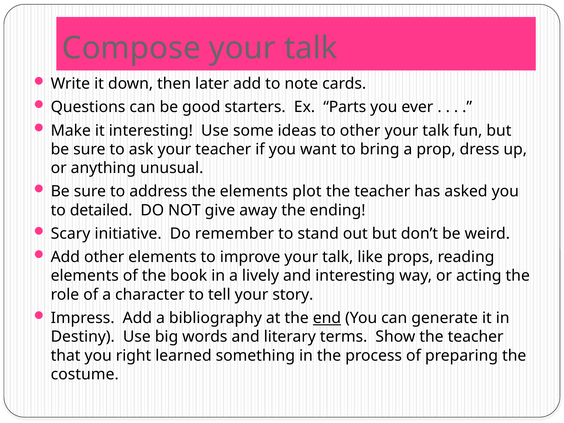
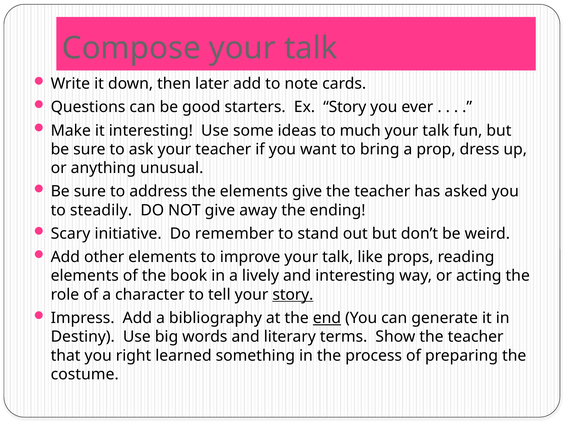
Ex Parts: Parts -> Story
to other: other -> much
elements plot: plot -> give
detailed: detailed -> steadily
story at (293, 295) underline: none -> present
